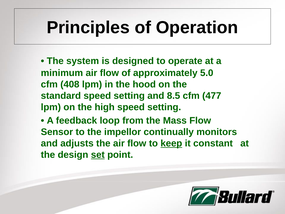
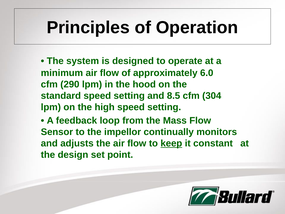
5.0: 5.0 -> 6.0
408: 408 -> 290
477: 477 -> 304
set underline: present -> none
